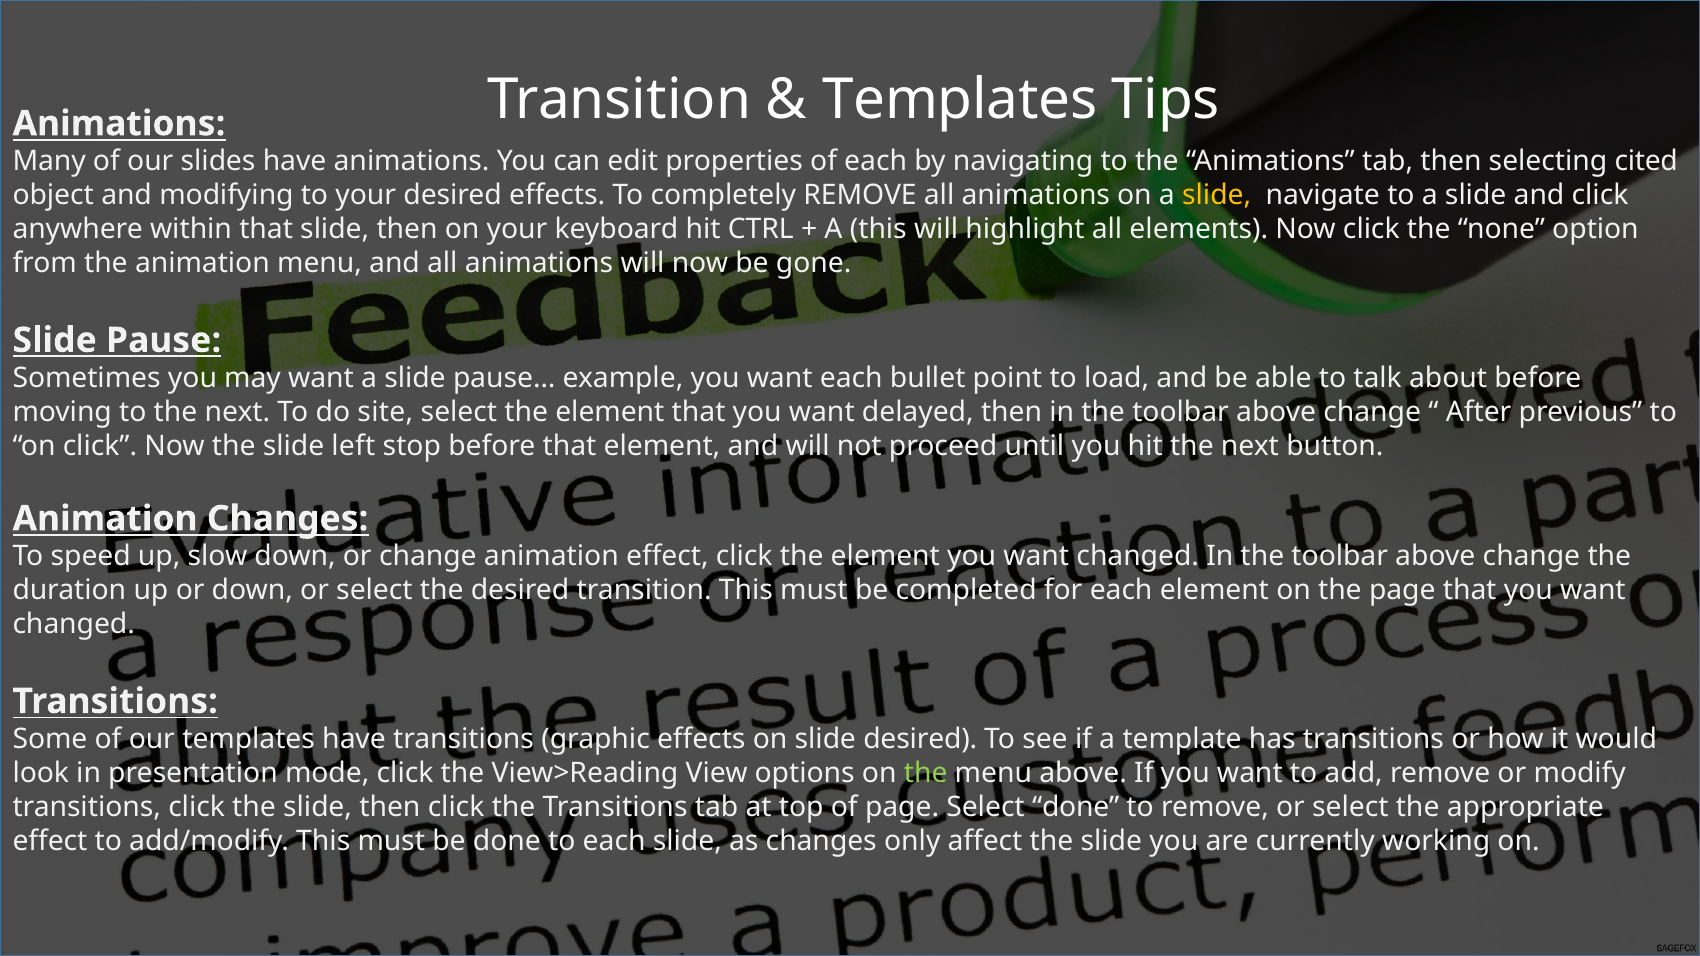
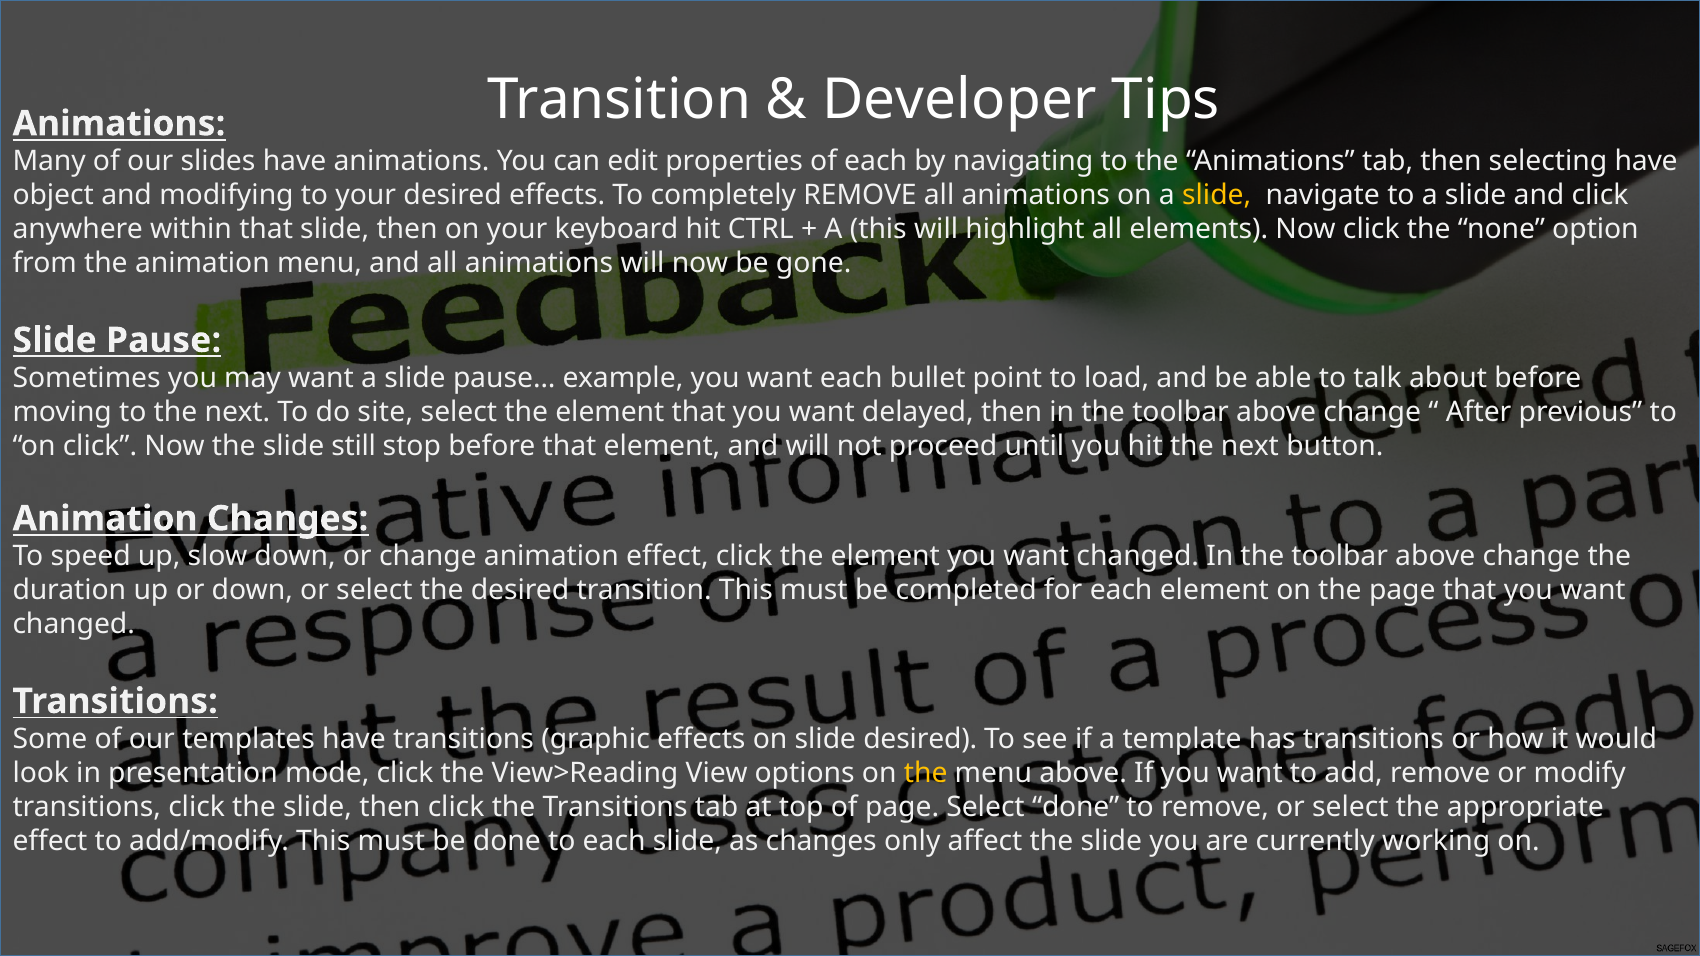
Templates at (960, 100): Templates -> Developer
selecting cited: cited -> have
left: left -> still
the at (926, 773) colour: light green -> yellow
